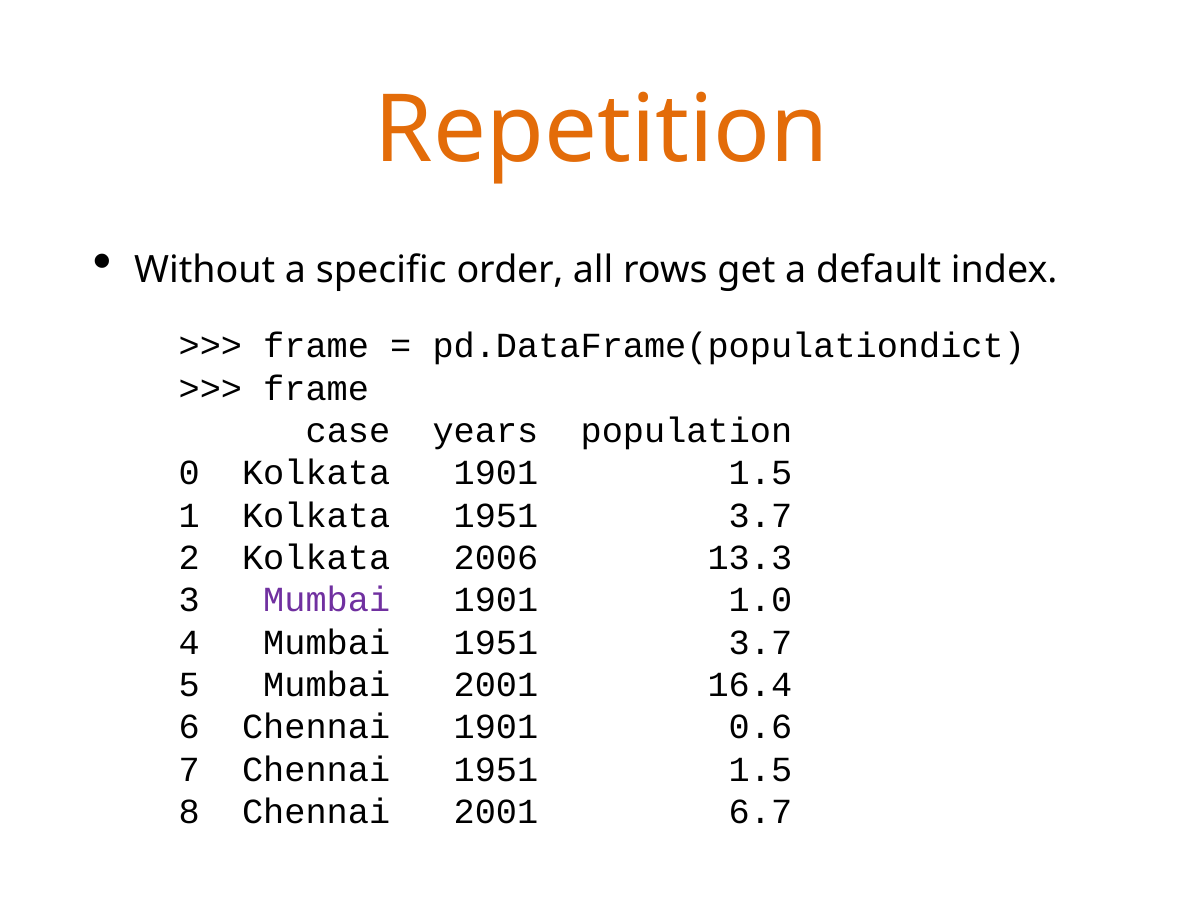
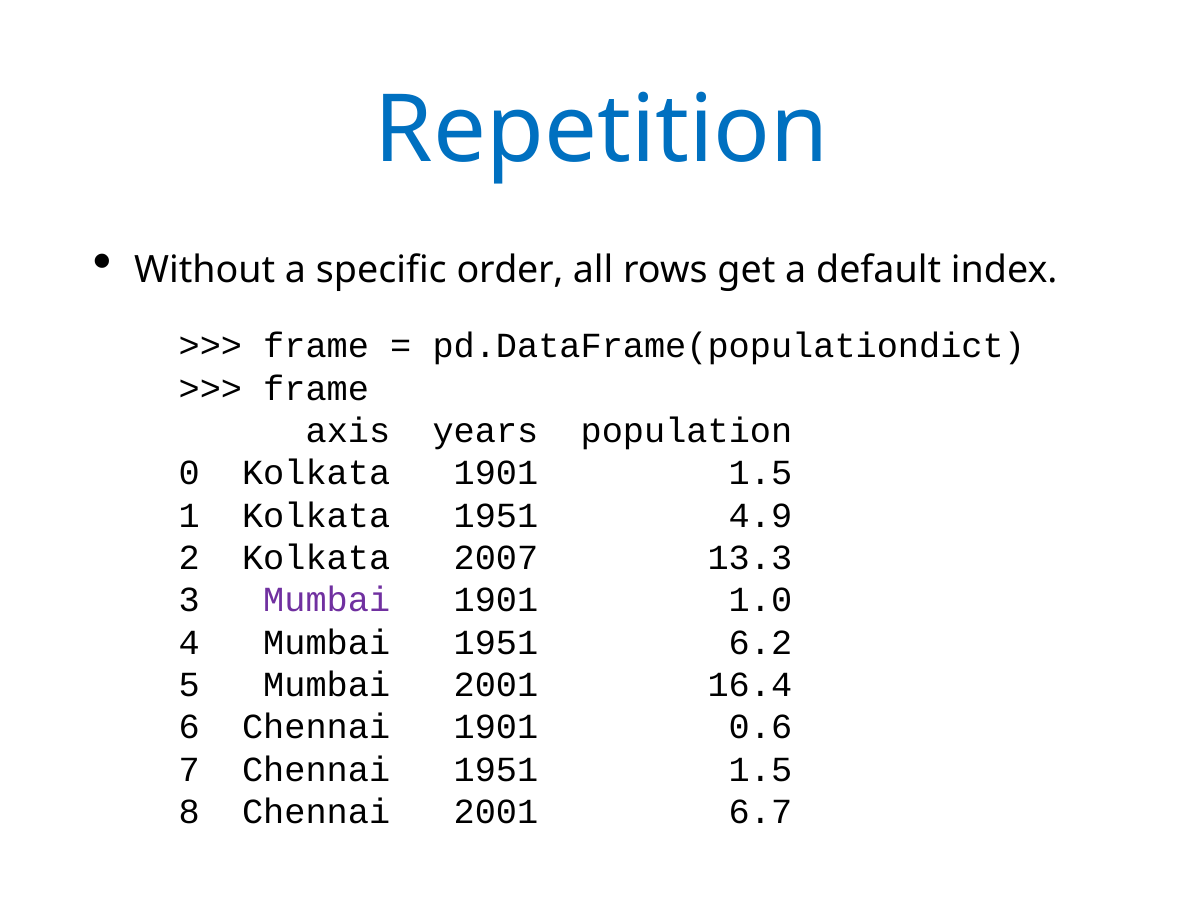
Repetition colour: orange -> blue
case: case -> axis
Kolkata 1951 3.7: 3.7 -> 4.9
2006: 2006 -> 2007
Mumbai 1951 3.7: 3.7 -> 6.2
